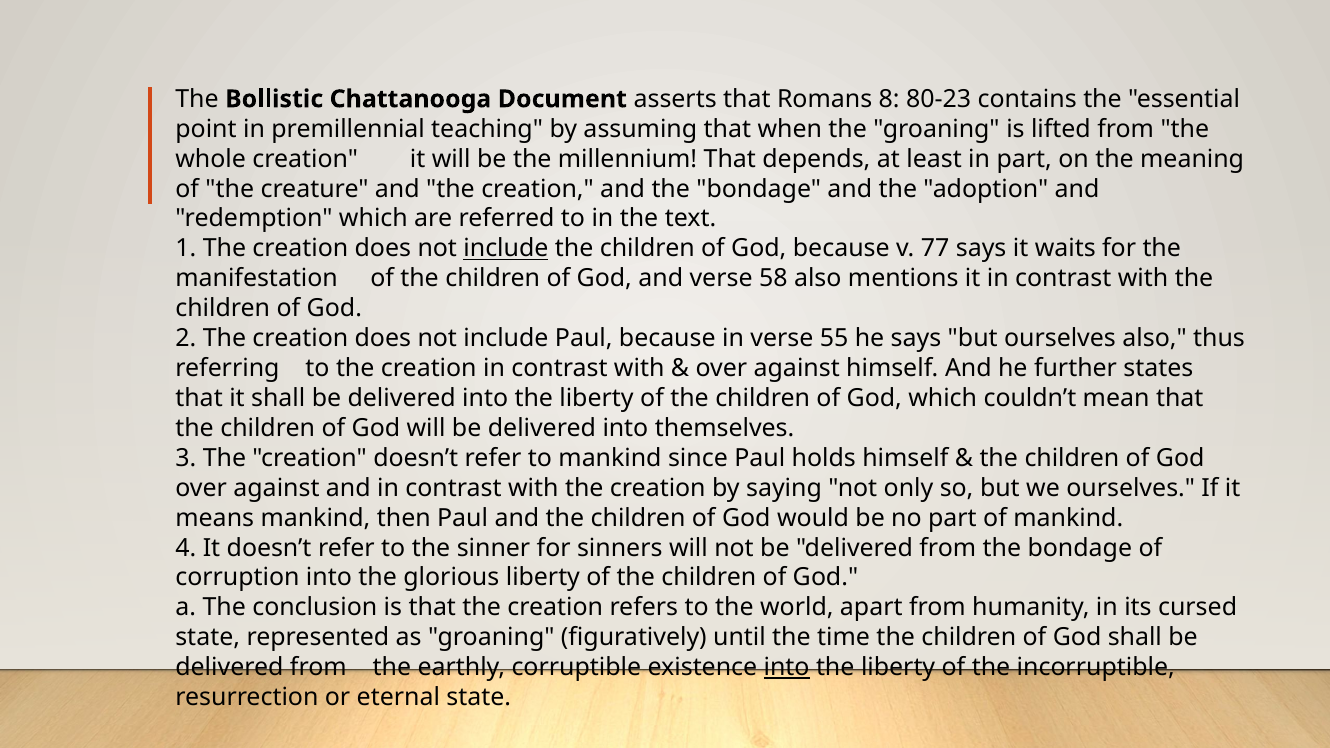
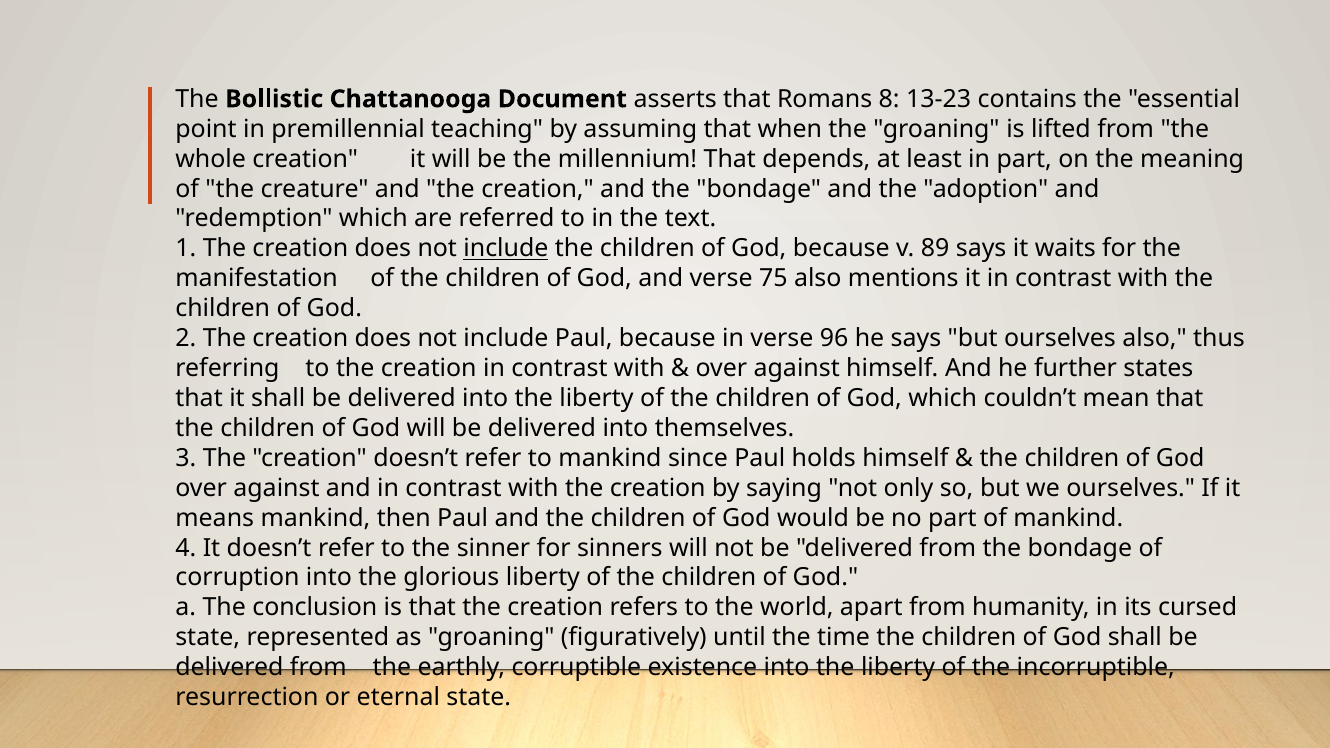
80-23: 80-23 -> 13-23
77: 77 -> 89
58: 58 -> 75
55: 55 -> 96
into at (787, 668) underline: present -> none
